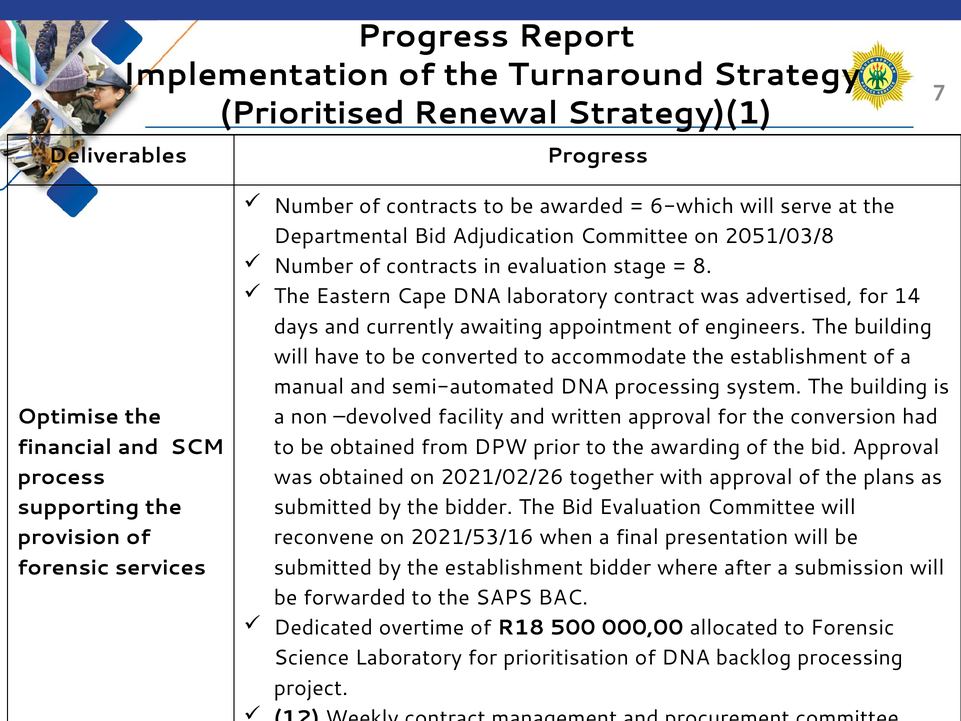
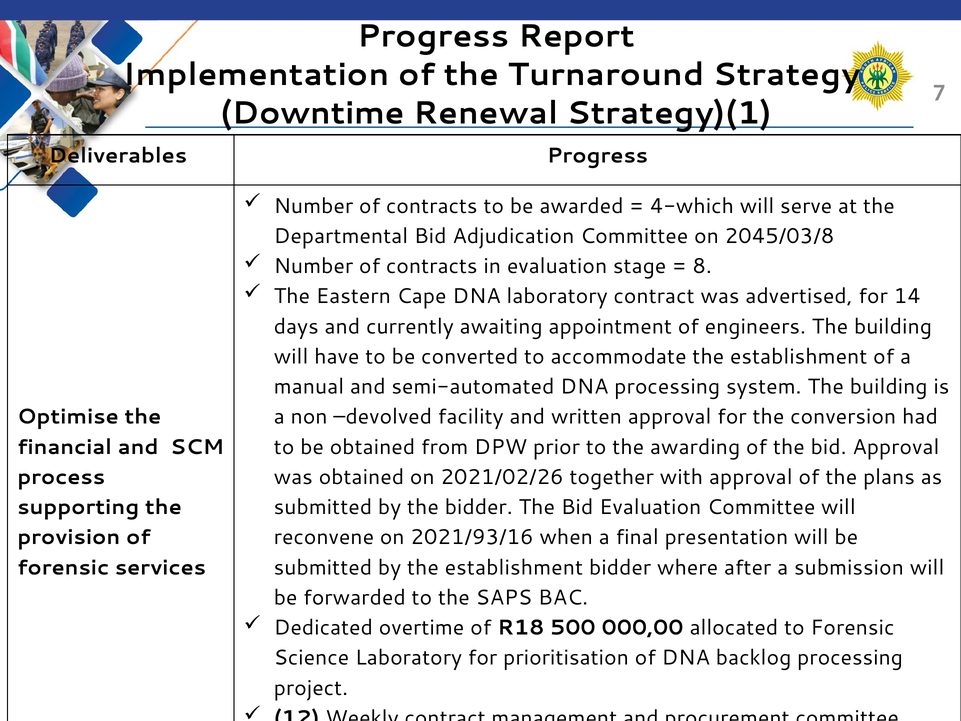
Prioritised: Prioritised -> Downtime
6-which: 6-which -> 4-which
2051/03/8: 2051/03/8 -> 2045/03/8
2021/53/16: 2021/53/16 -> 2021/93/16
